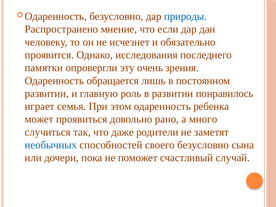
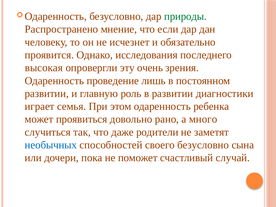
природы colour: blue -> green
памятки: памятки -> высокая
обращается: обращается -> проведение
понравилось: понравилось -> диагностики
